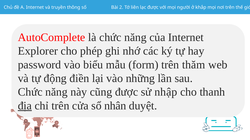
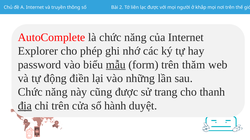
mẫu underline: none -> present
nhập: nhập -> trang
nhân: nhân -> hành
